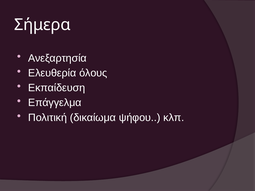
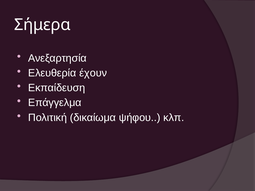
όλους: όλους -> έχουν
